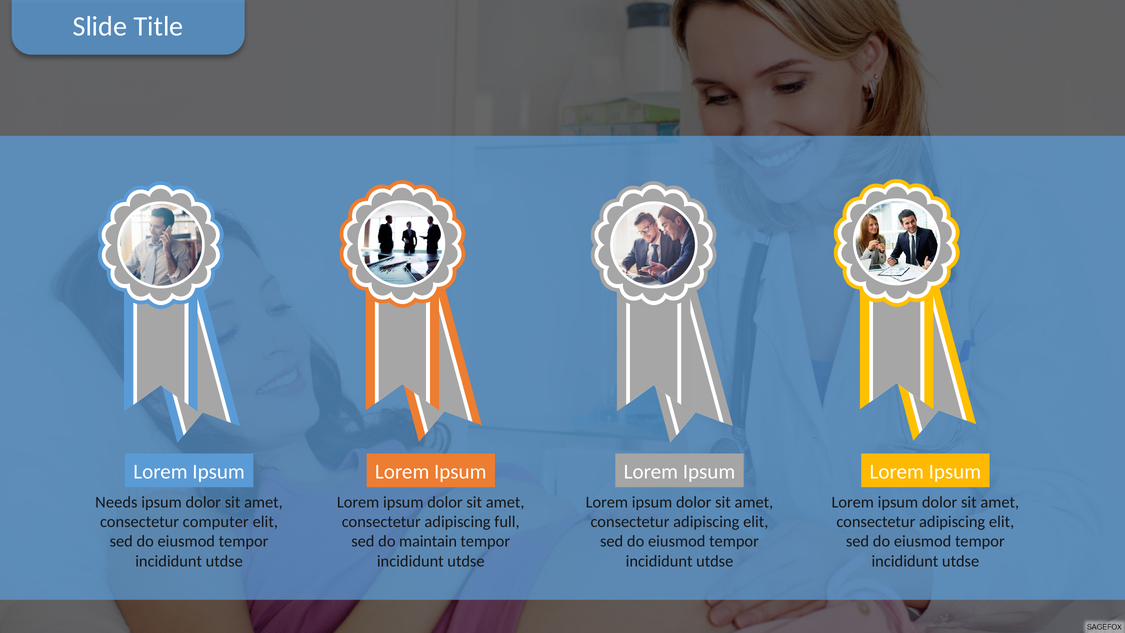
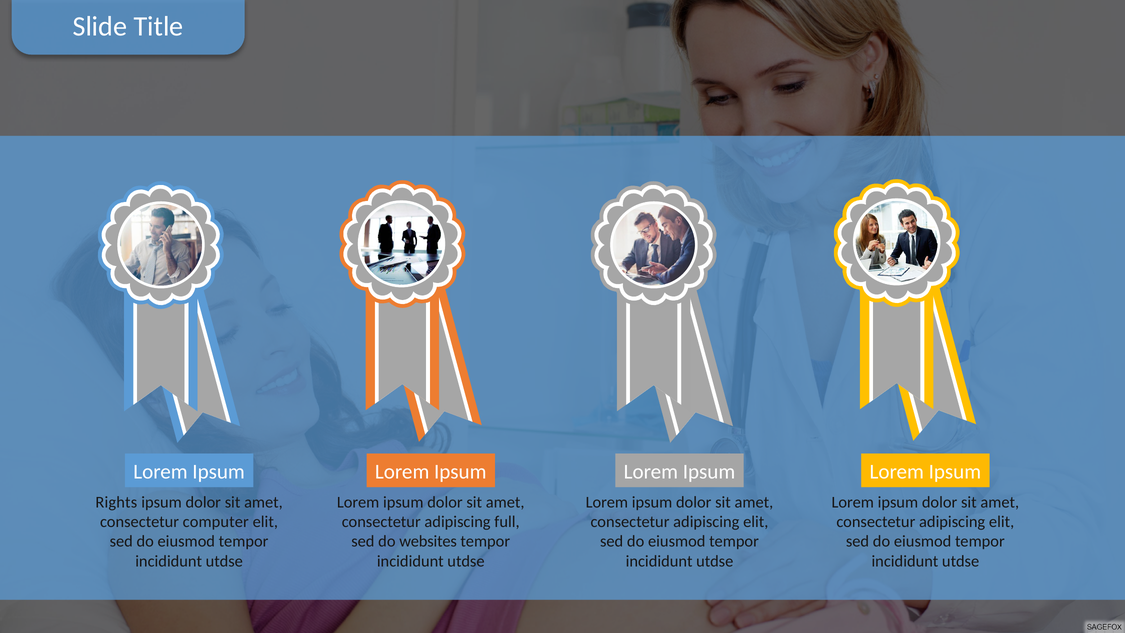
Needs: Needs -> Rights
maintain: maintain -> websites
